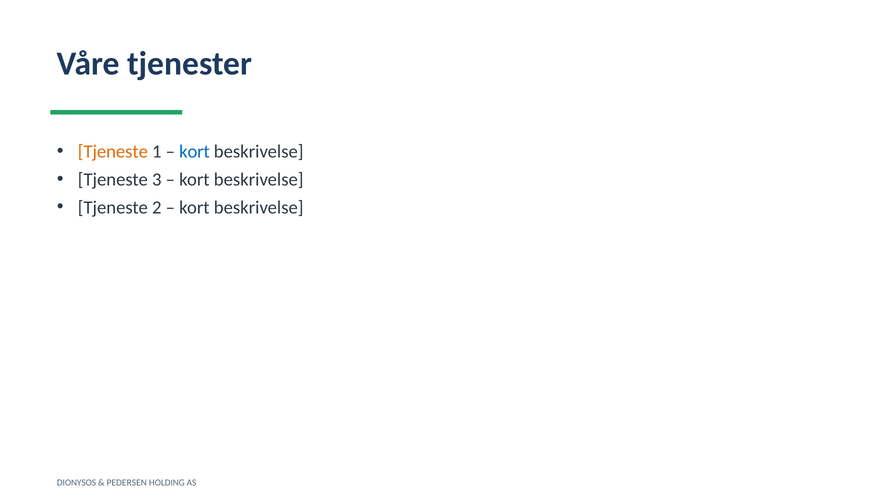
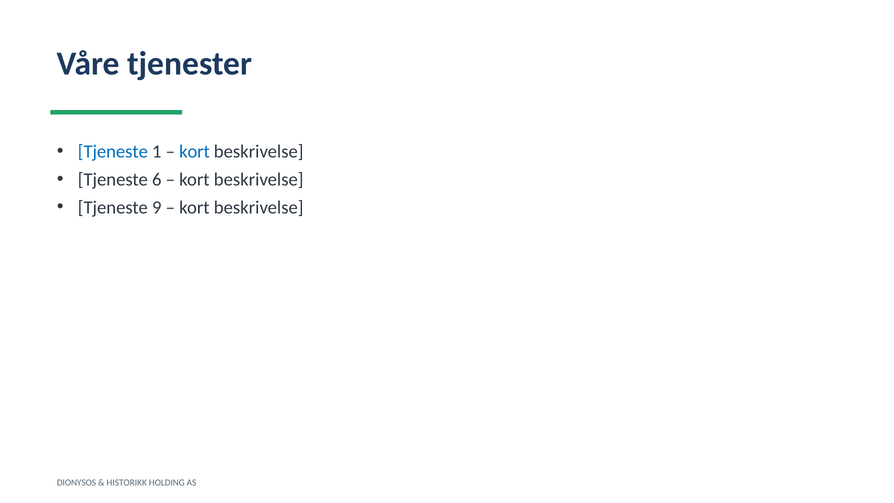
Tjeneste at (113, 151) colour: orange -> blue
3: 3 -> 6
2: 2 -> 9
PEDERSEN: PEDERSEN -> HISTORIKK
